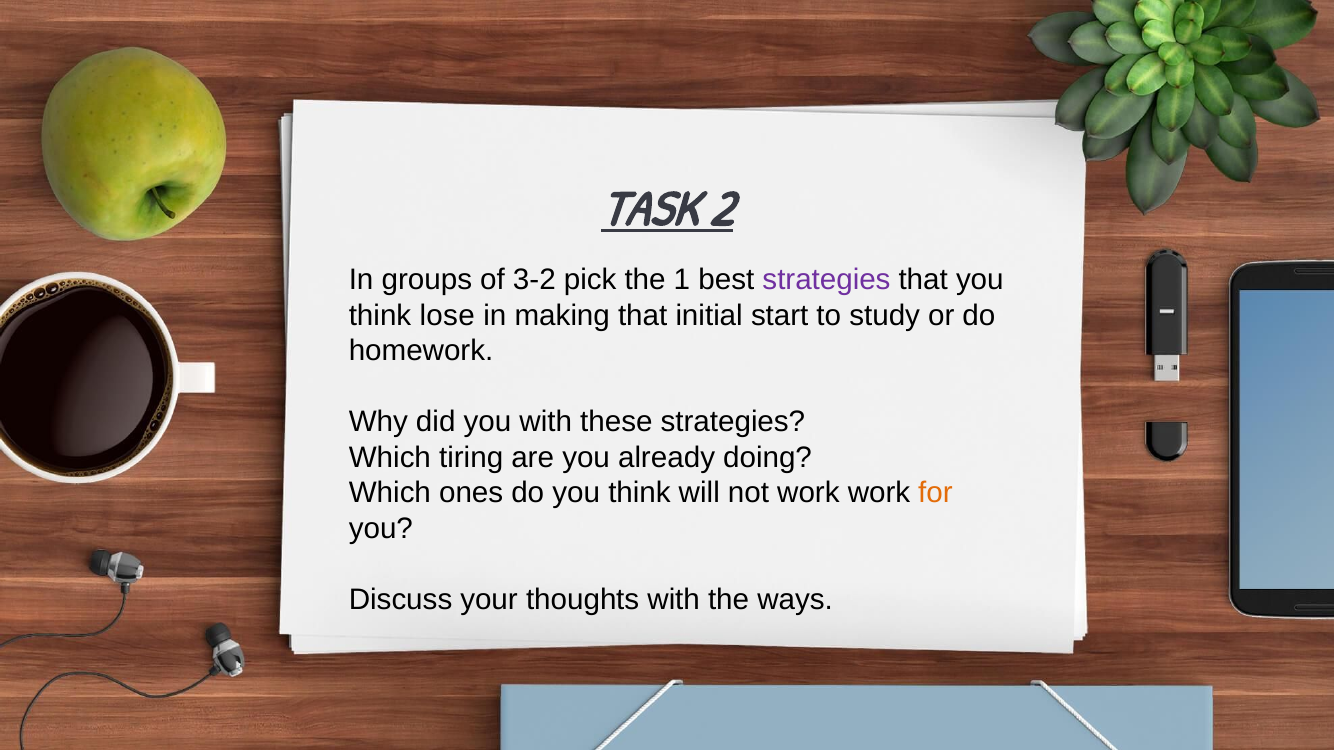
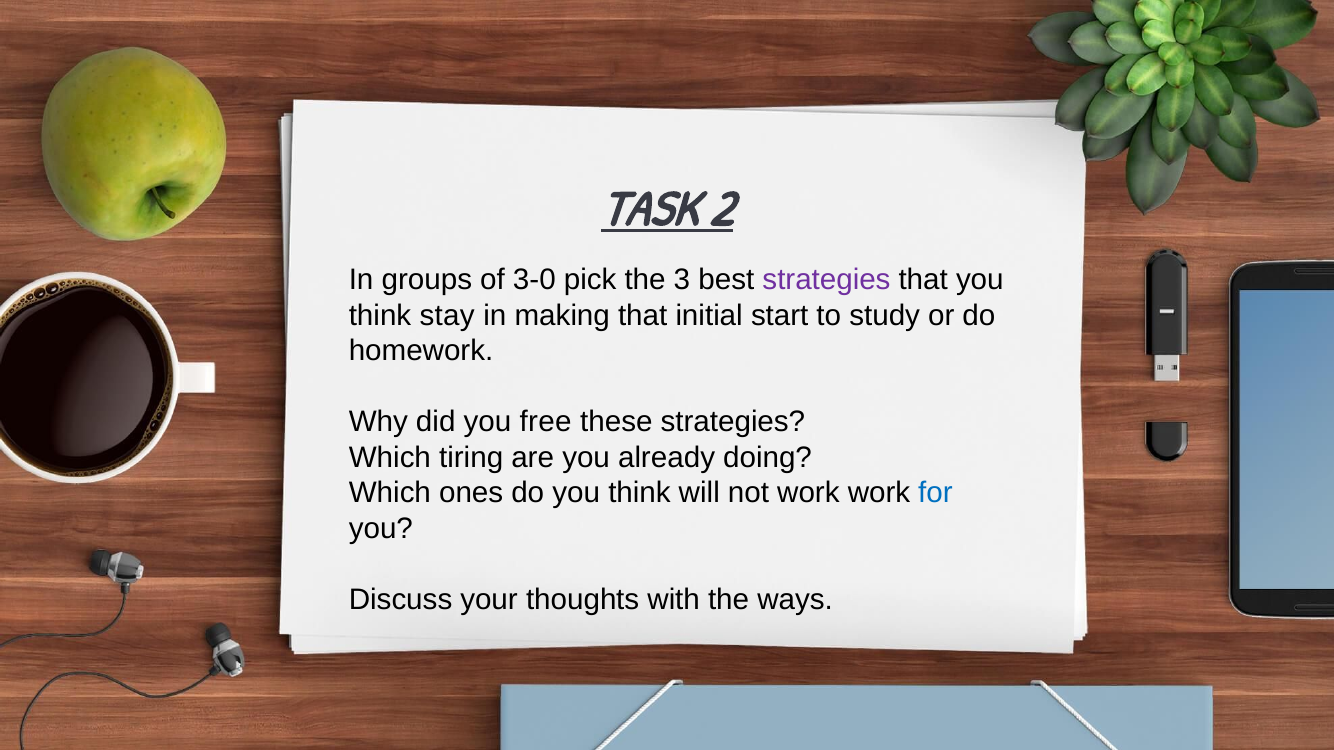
3-2: 3-2 -> 3-0
1: 1 -> 3
lose: lose -> stay
you with: with -> free
for colour: orange -> blue
